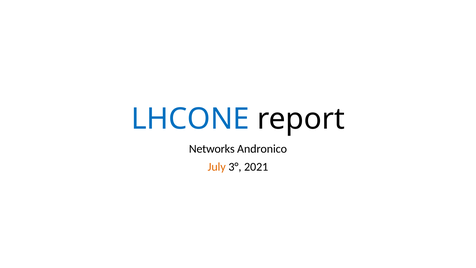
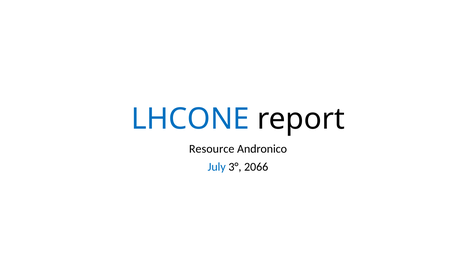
Networks: Networks -> Resource
July colour: orange -> blue
2021: 2021 -> 2066
